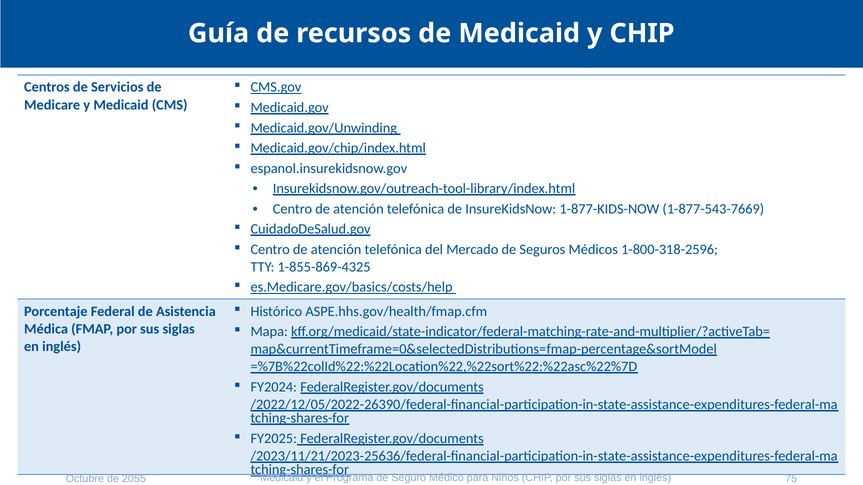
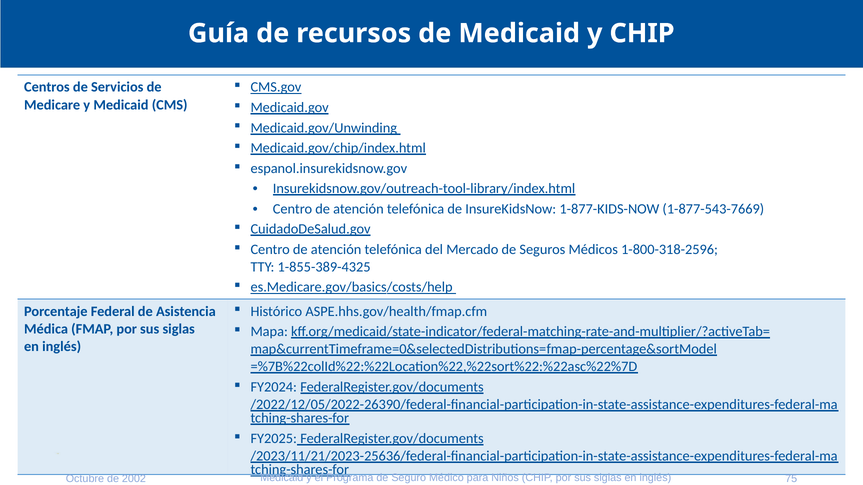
1-855-869-4325: 1-855-869-4325 -> 1-855-389-4325
2055: 2055 -> 2002
